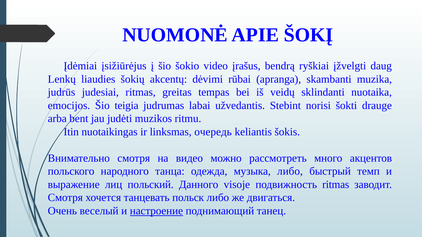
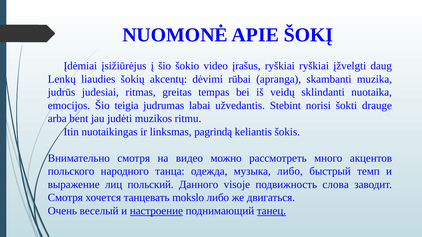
įrašus bendrą: bendrą -> ryškiai
очередь: очередь -> pagrindą
подвижность ritmas: ritmas -> слова
польск: польск -> mokslo
танец underline: none -> present
